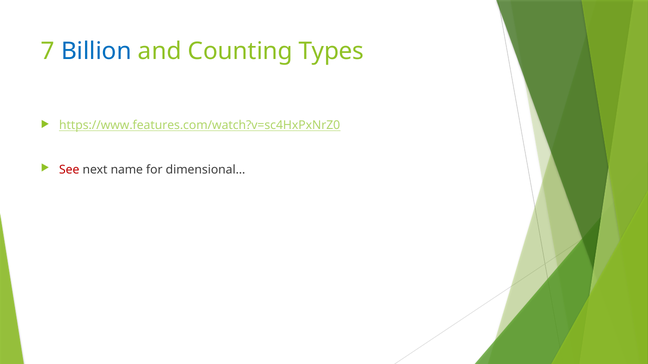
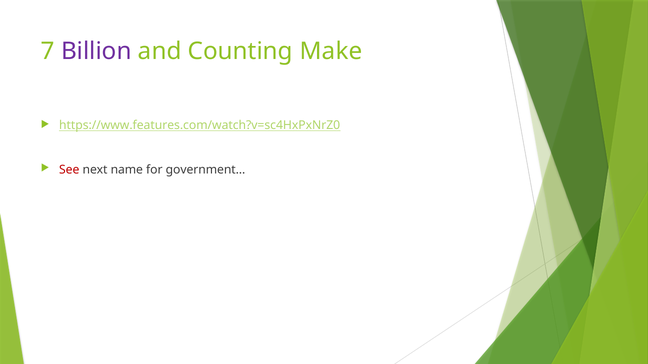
Billion colour: blue -> purple
Types: Types -> Make
dimensional…: dimensional… -> government…
